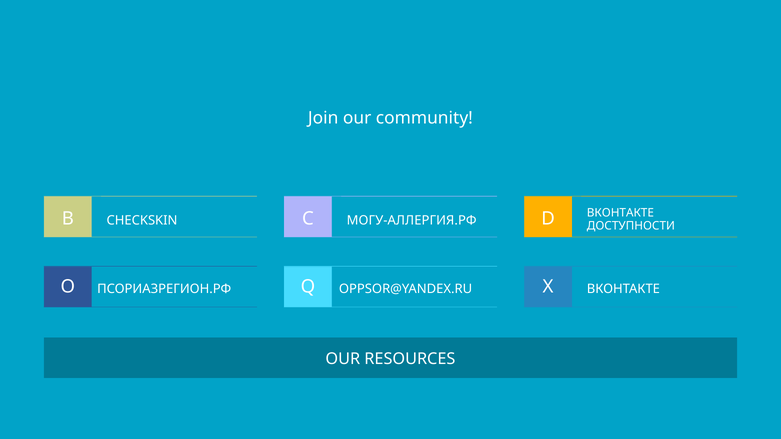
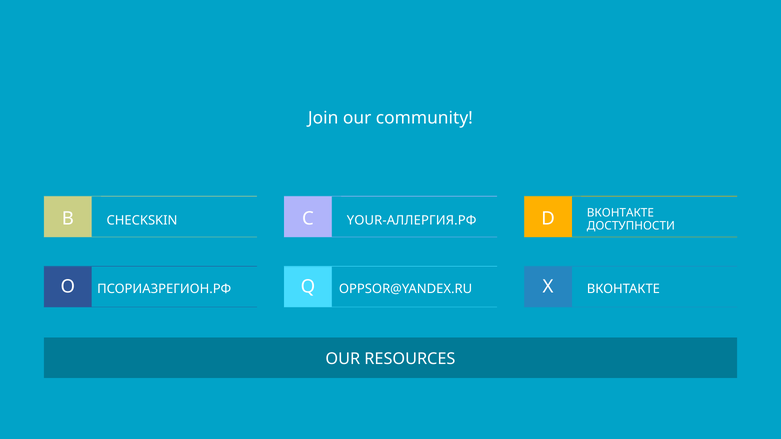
МОГУ-АЛЛЕРГИЯ.РФ: МОГУ-АЛЛЕРГИЯ.РФ -> YOUR-АЛЛЕРГИЯ.РФ
